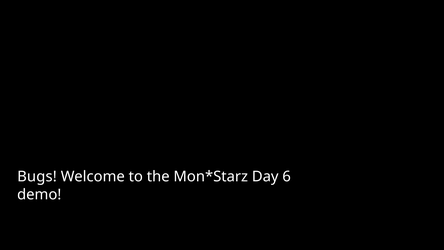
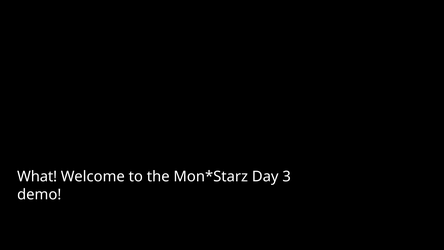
Bugs: Bugs -> What
6: 6 -> 3
